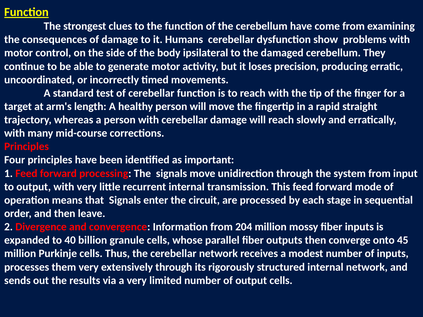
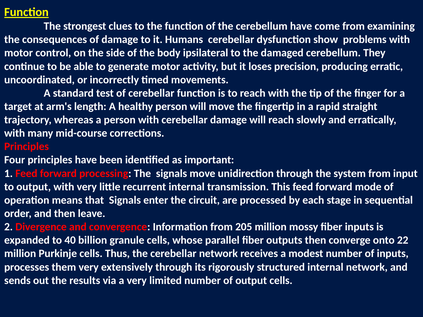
204: 204 -> 205
45: 45 -> 22
